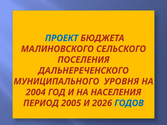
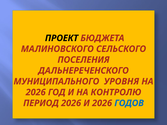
ПРОЕКТ colour: blue -> black
2004 at (36, 92): 2004 -> 2026
НАСЕЛЕНИЯ: НАСЕЛЕНИЯ -> КОНТРОЛЮ
ПЕРИОД 2005: 2005 -> 2026
